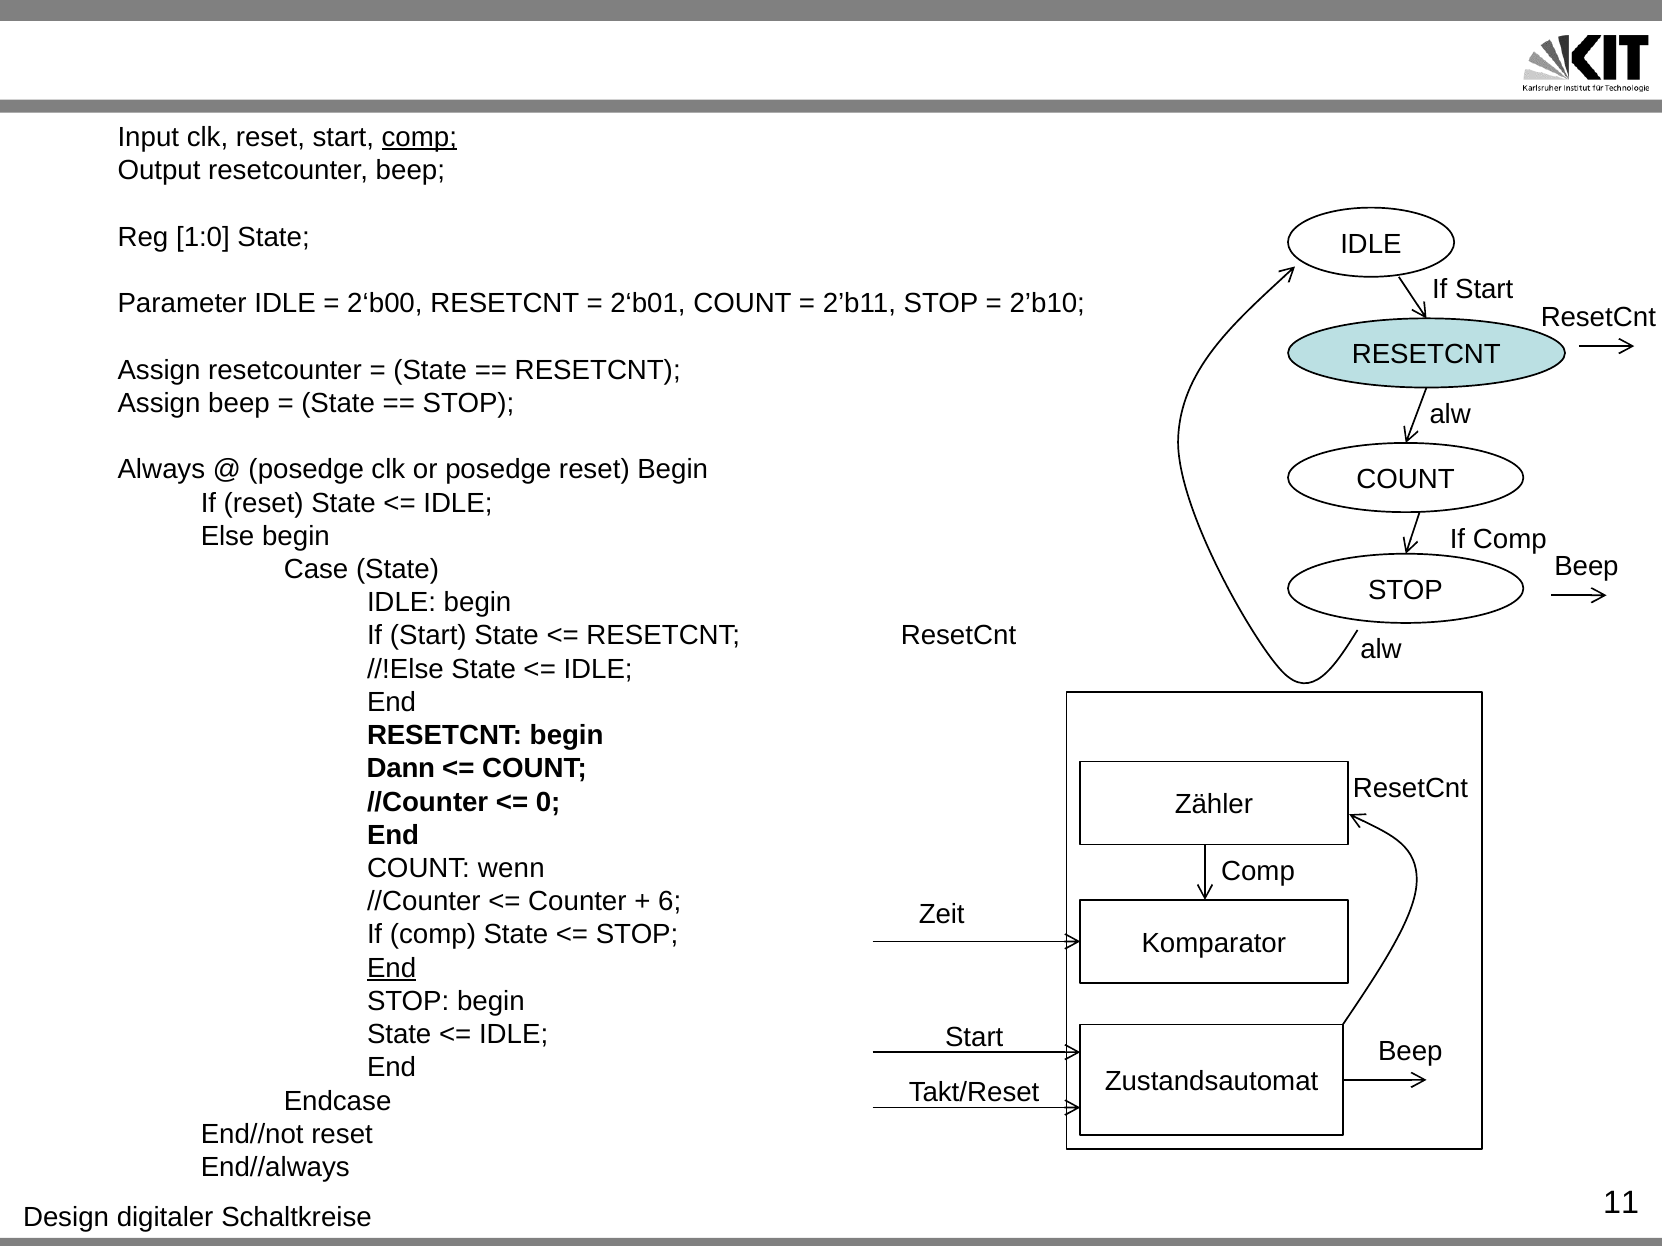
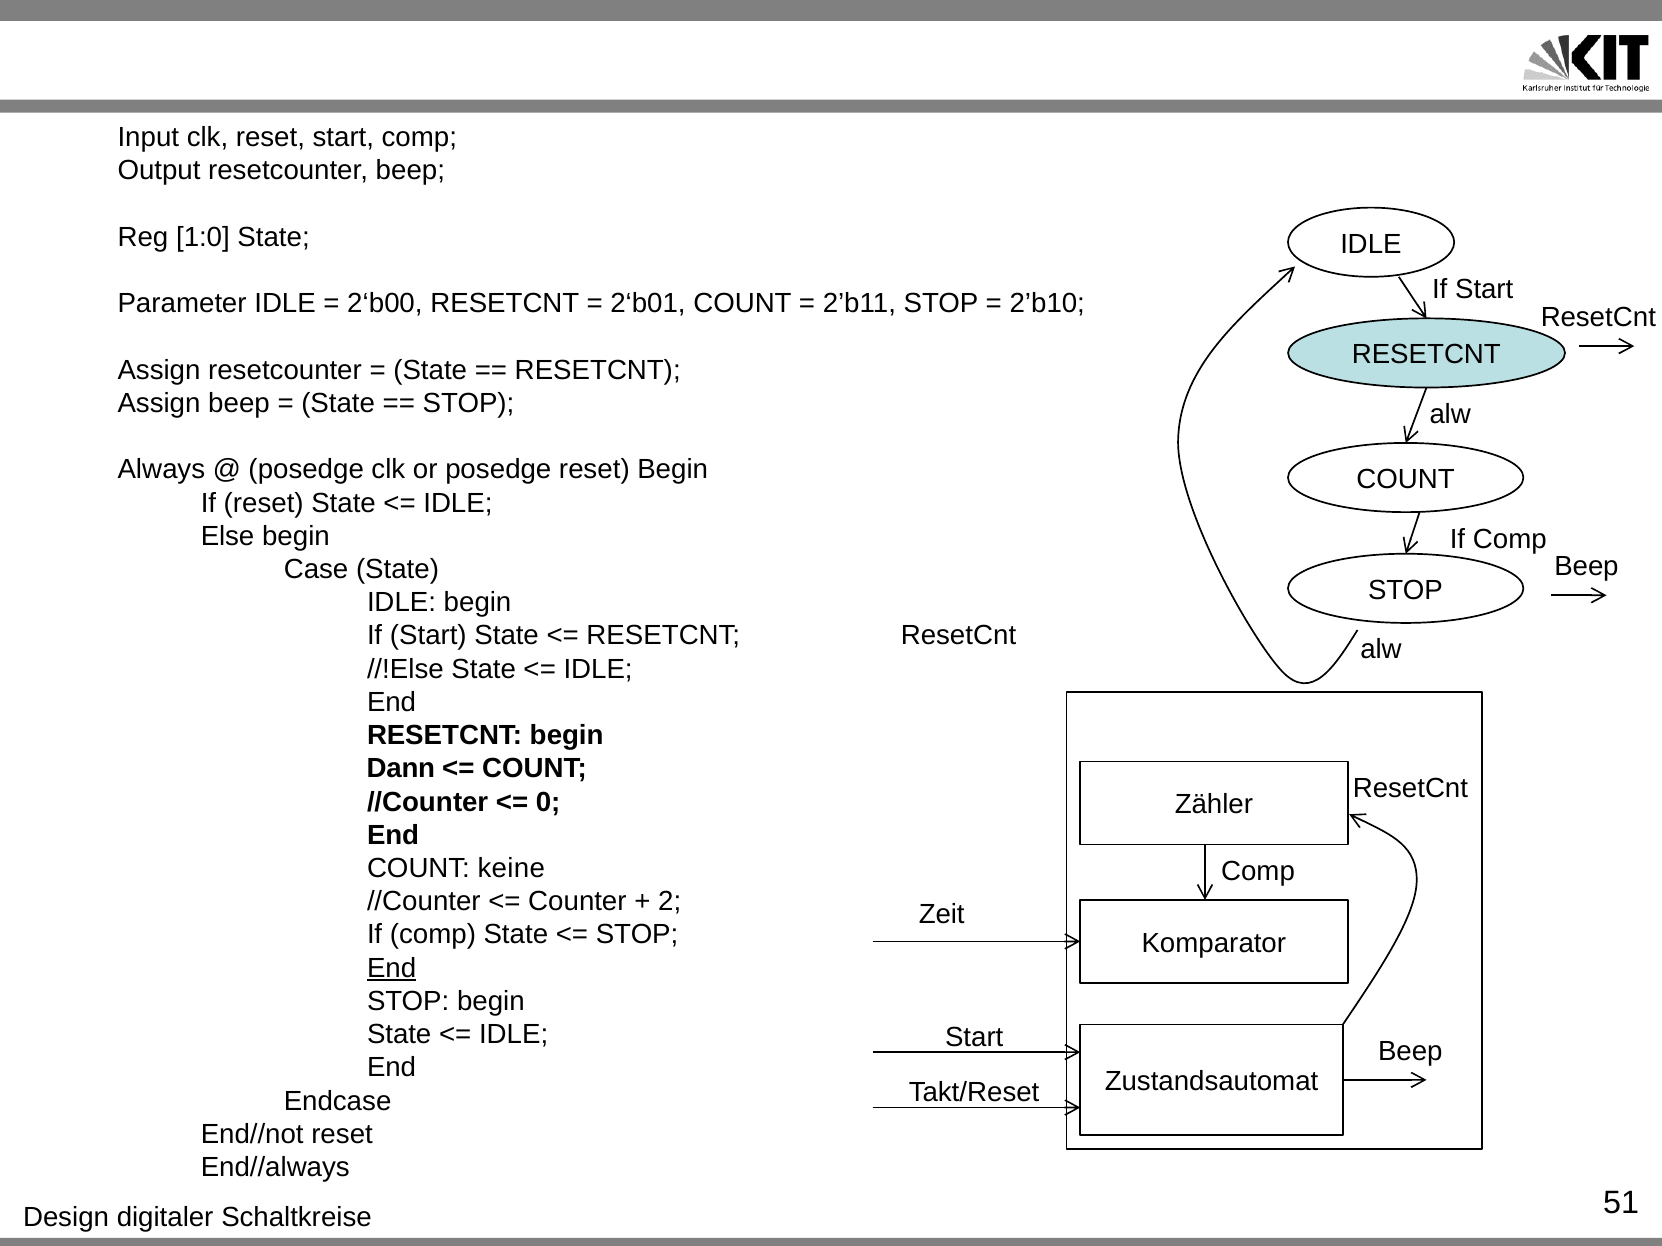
comp at (419, 137) underline: present -> none
wenn: wenn -> keine
6: 6 -> 2
11: 11 -> 51
